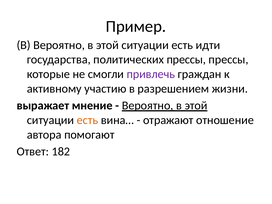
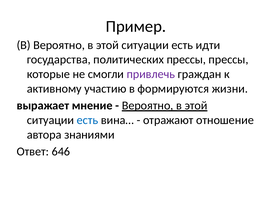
разрешением: разрешением -> формируются
есть at (87, 120) colour: orange -> blue
помогают: помогают -> знаниями
182: 182 -> 646
